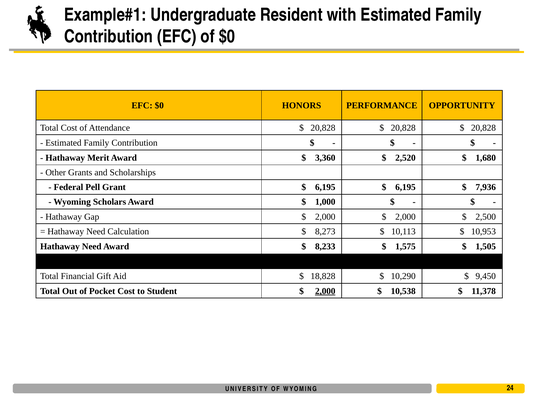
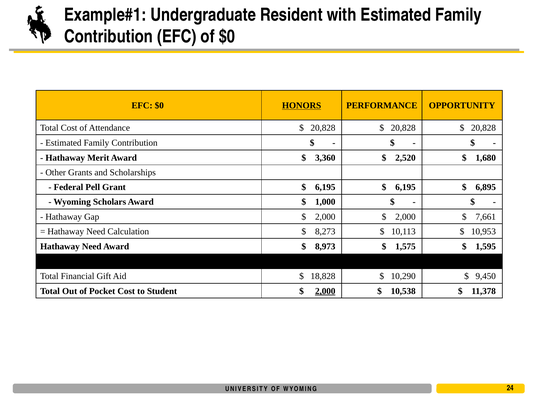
HONORS underline: none -> present
7,936: 7,936 -> 6,895
2,500: 2,500 -> 7,661
8,233: 8,233 -> 8,973
1,505: 1,505 -> 1,595
